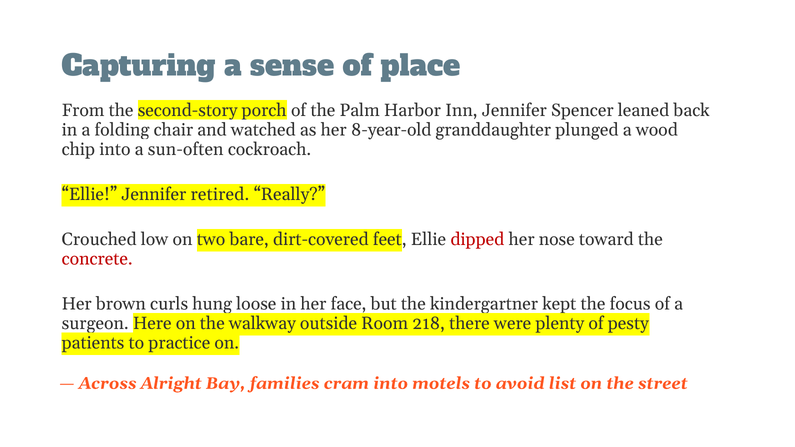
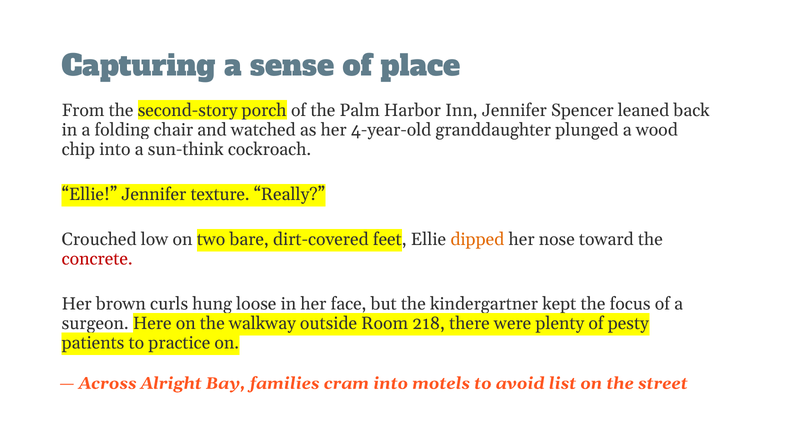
8-year-old: 8-year-old -> 4-year-old
sun-often: sun-often -> sun-think
retired: retired -> texture
dipped colour: red -> orange
